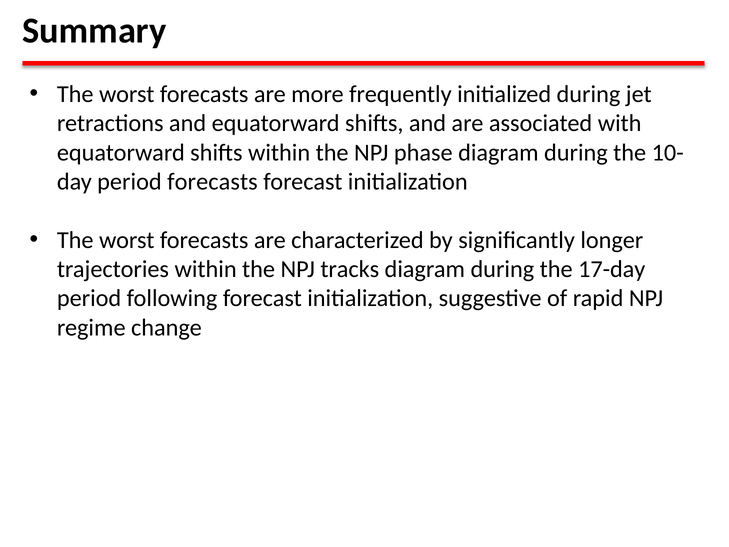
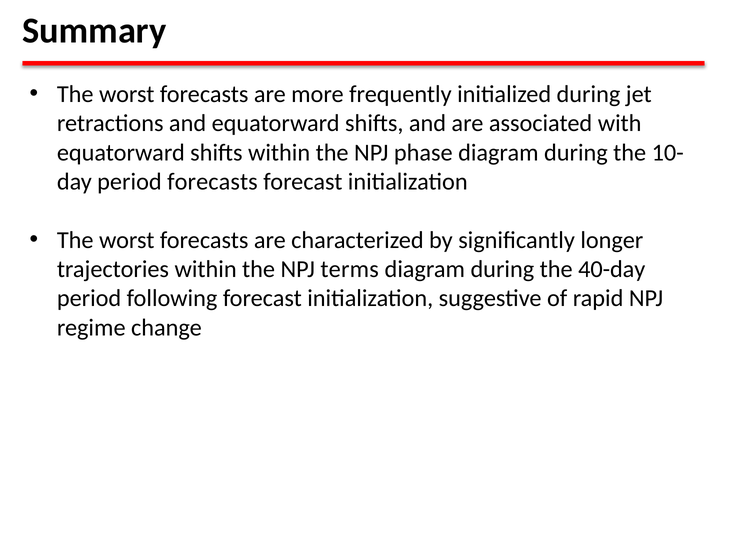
tracks: tracks -> terms
17-day: 17-day -> 40-day
